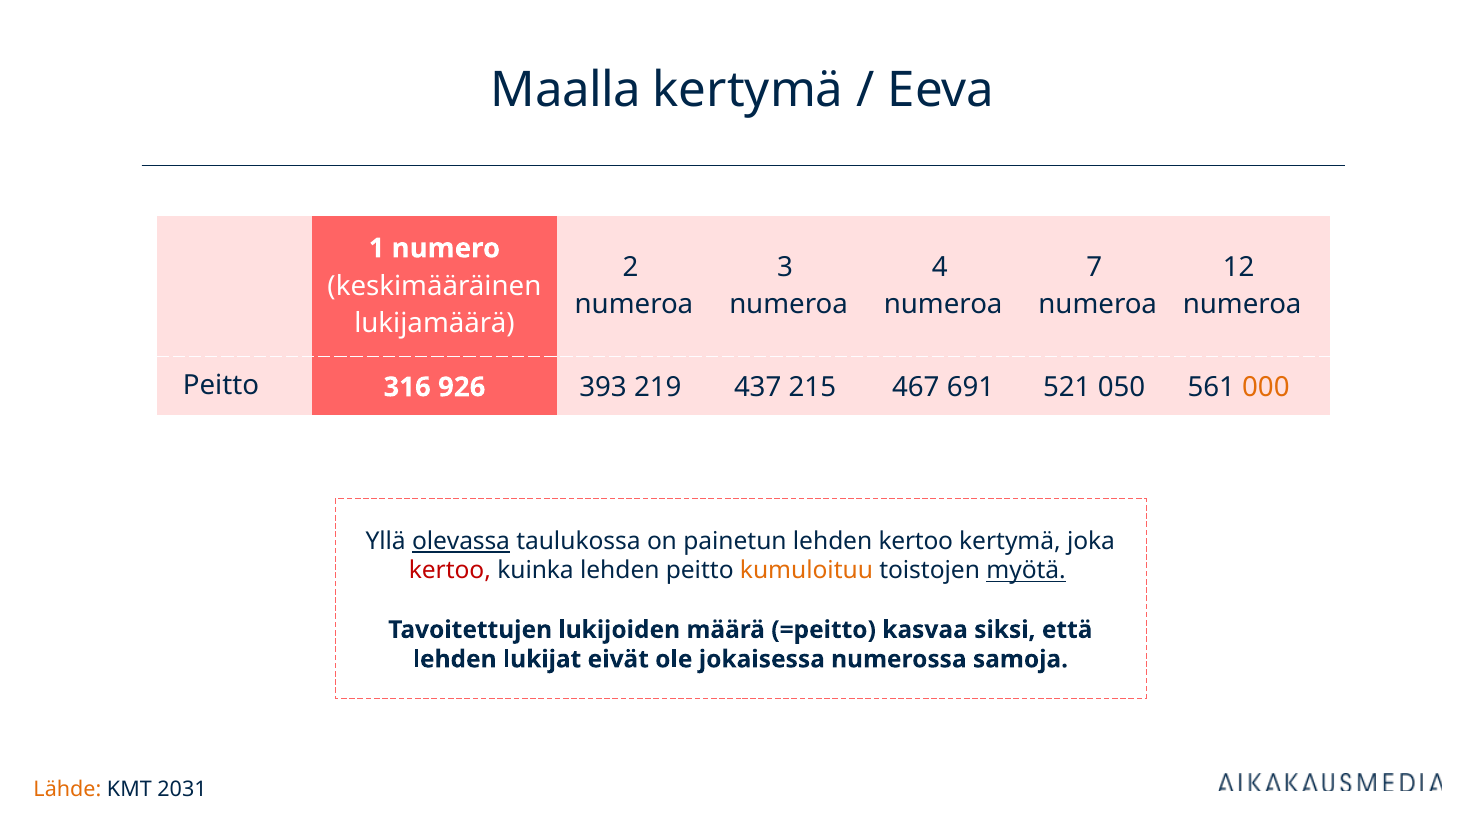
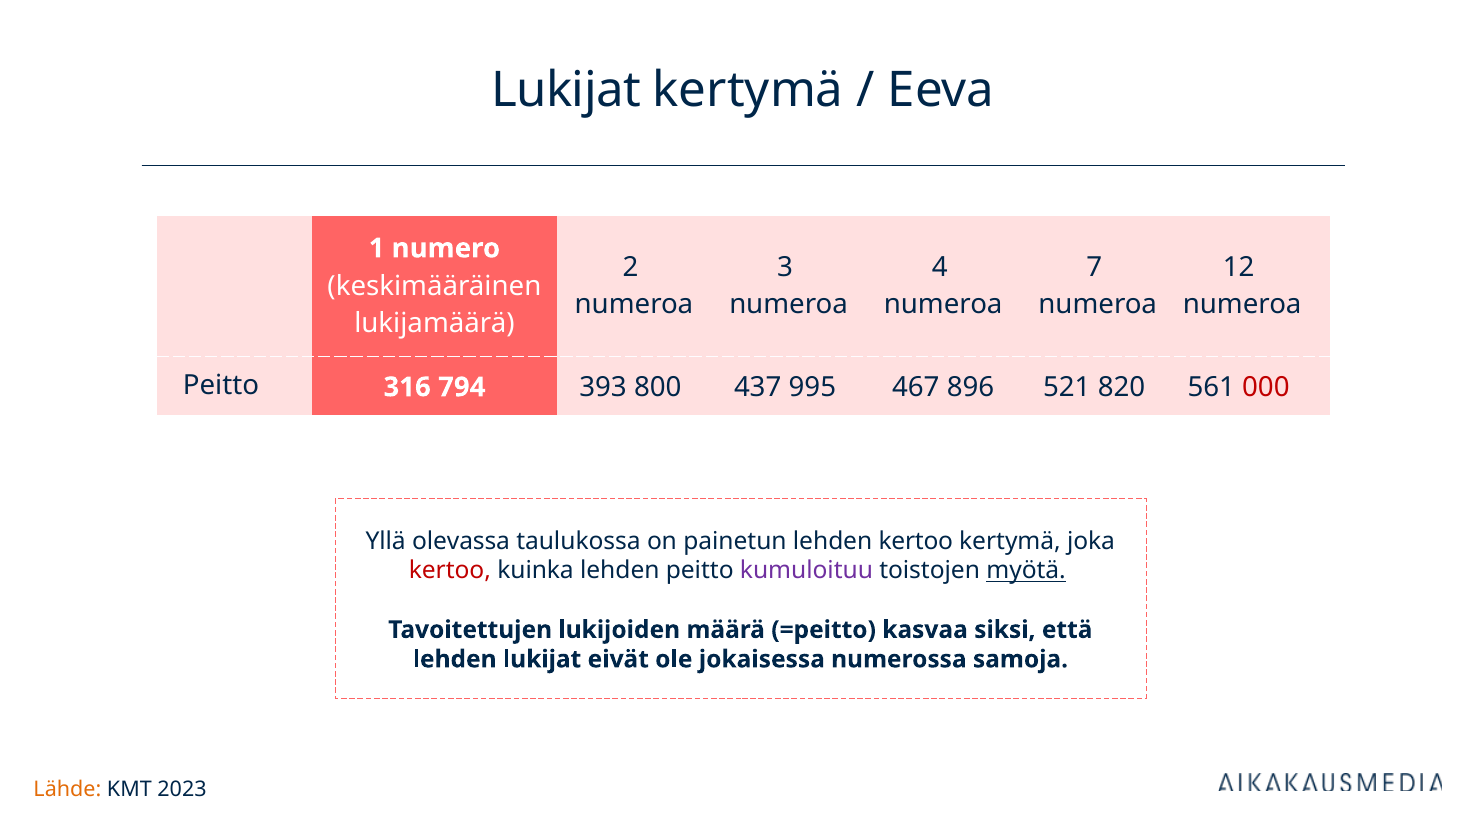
Maalla at (566, 90): Maalla -> Lukijat
926: 926 -> 794
219: 219 -> 800
215: 215 -> 995
691: 691 -> 896
050: 050 -> 820
000 colour: orange -> red
olevassa underline: present -> none
kumuloituu colour: orange -> purple
2031: 2031 -> 2023
